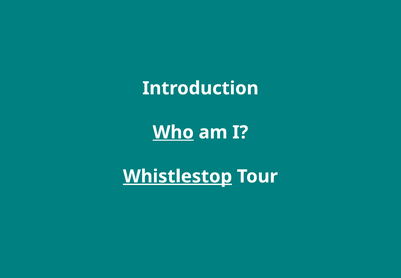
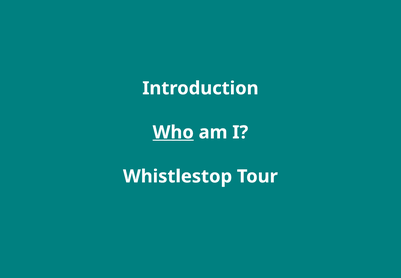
Whistlestop underline: present -> none
